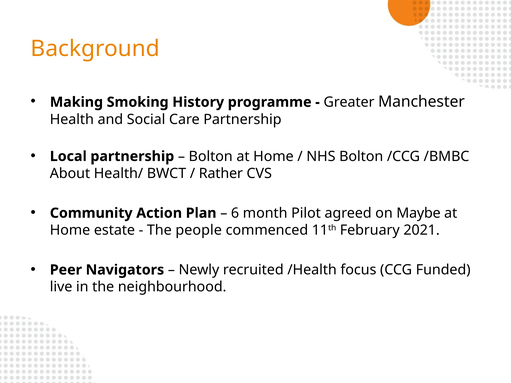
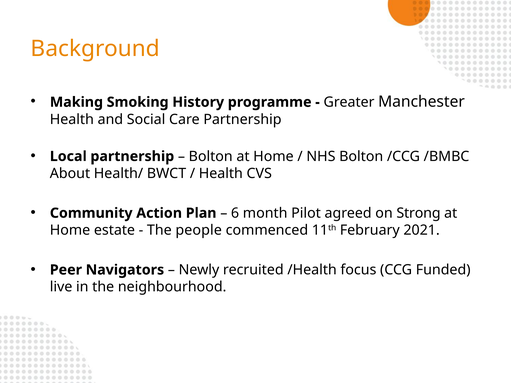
Rather at (221, 173): Rather -> Health
Maybe: Maybe -> Strong
